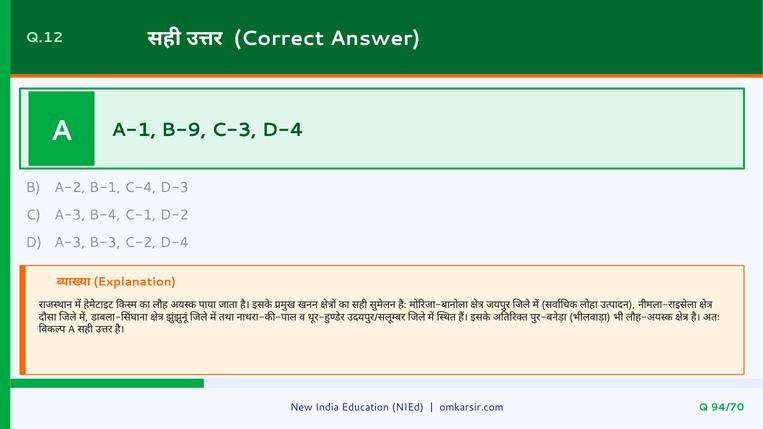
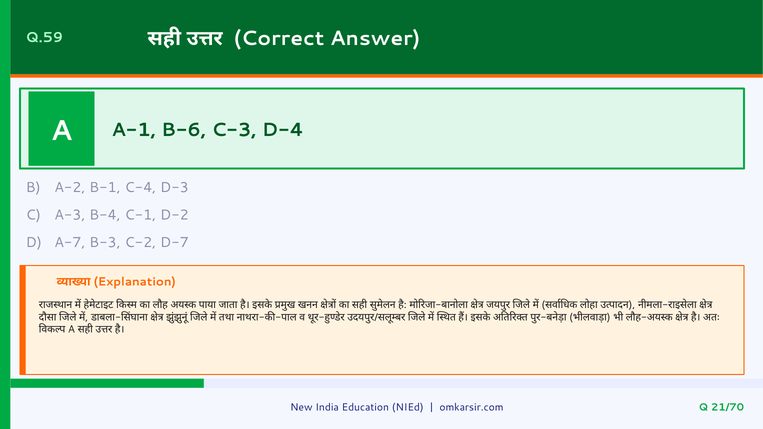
Q.12: Q.12 -> Q.59
B-9: B-9 -> B-6
D A-3: A-3 -> A-7
C-2 D-4: D-4 -> D-7
94/70: 94/70 -> 21/70
